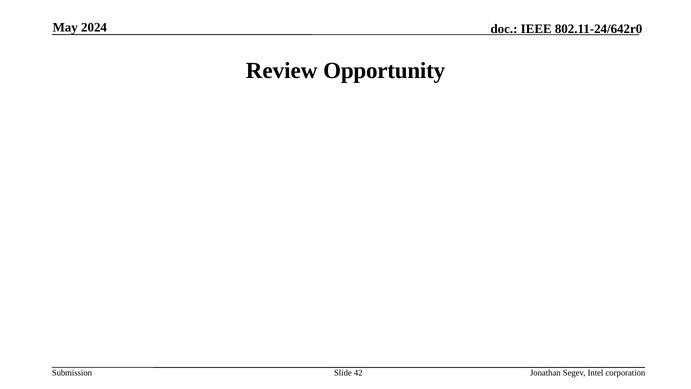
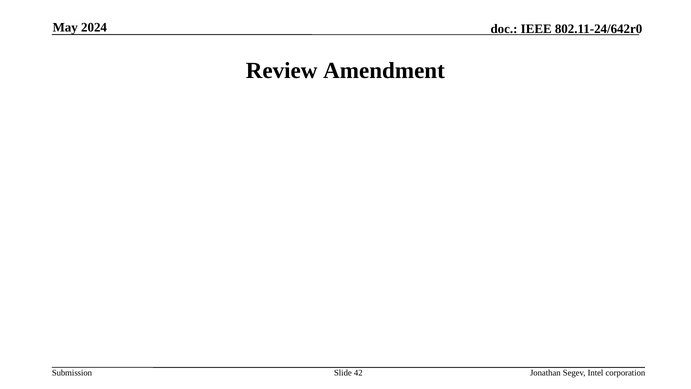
Opportunity: Opportunity -> Amendment
